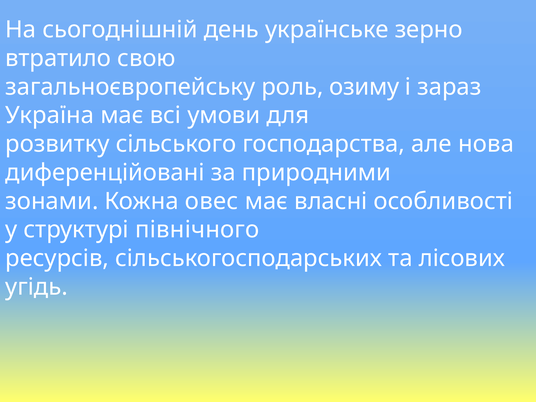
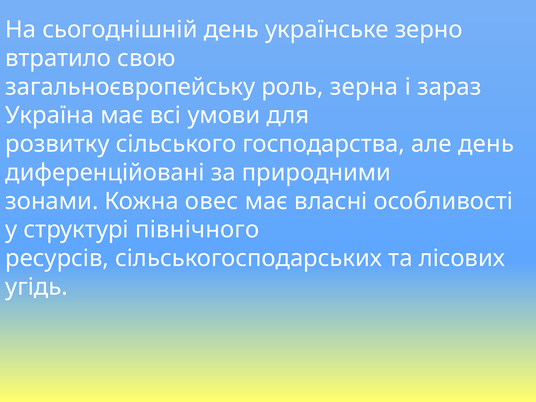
озиму: озиму -> зерна
але нова: нова -> день
